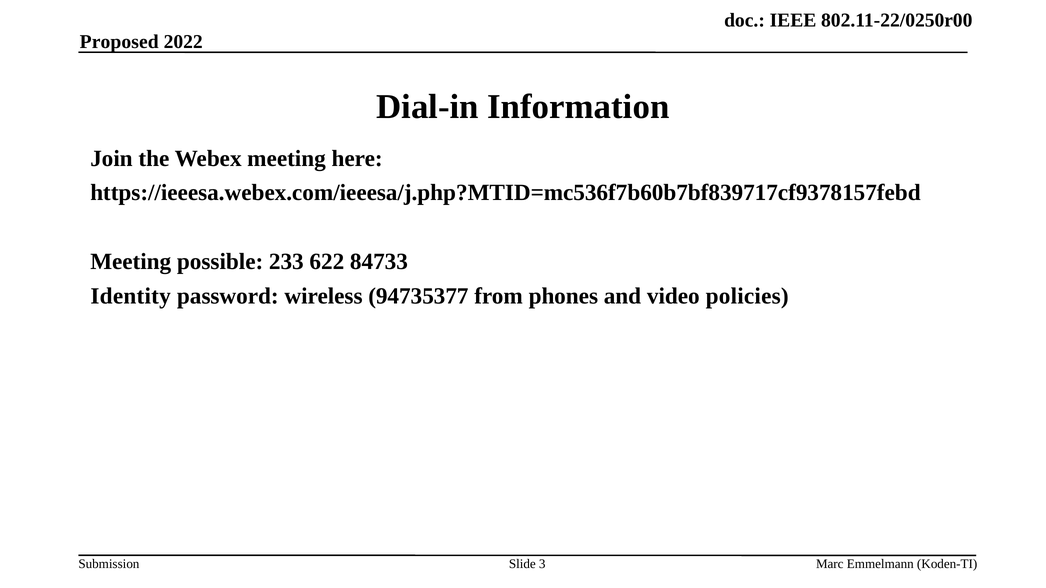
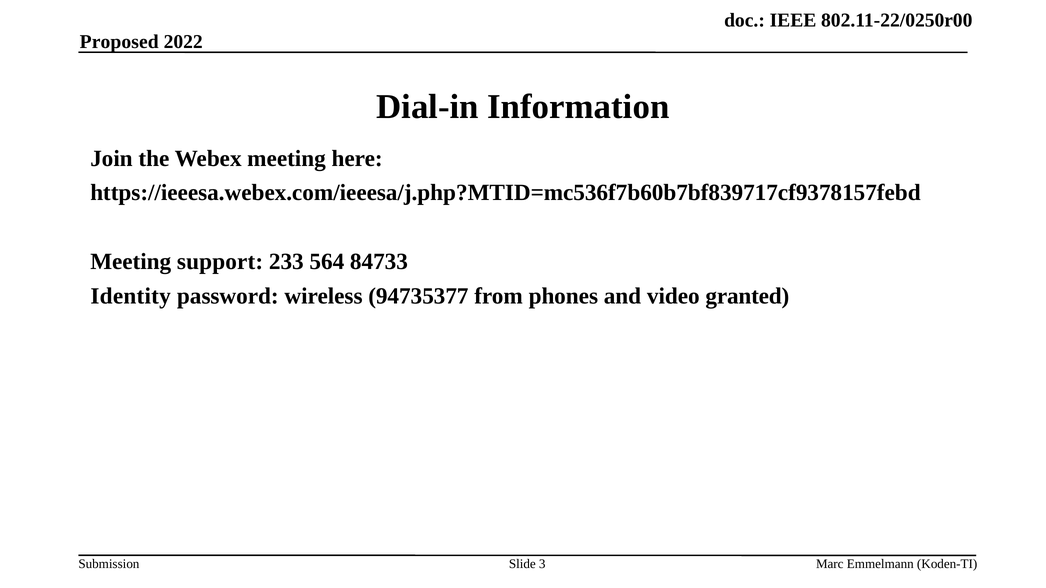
possible: possible -> support
622: 622 -> 564
policies: policies -> granted
